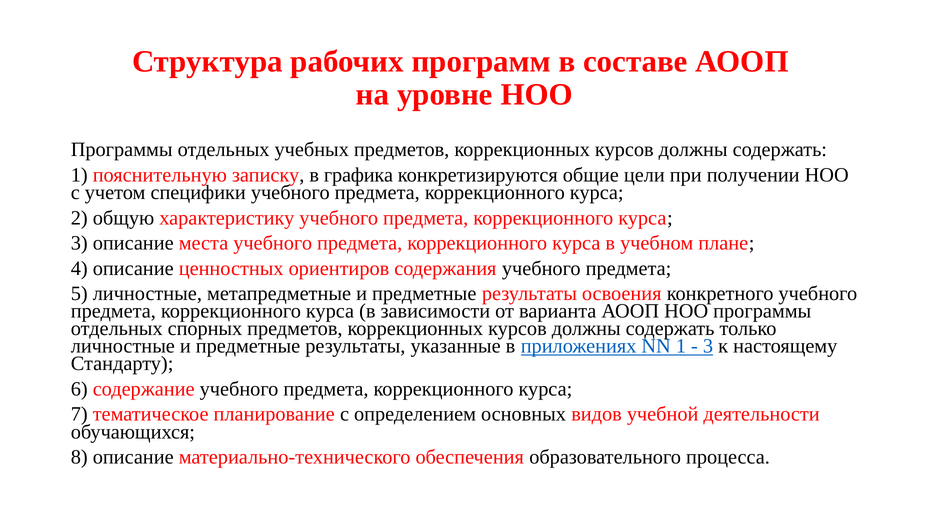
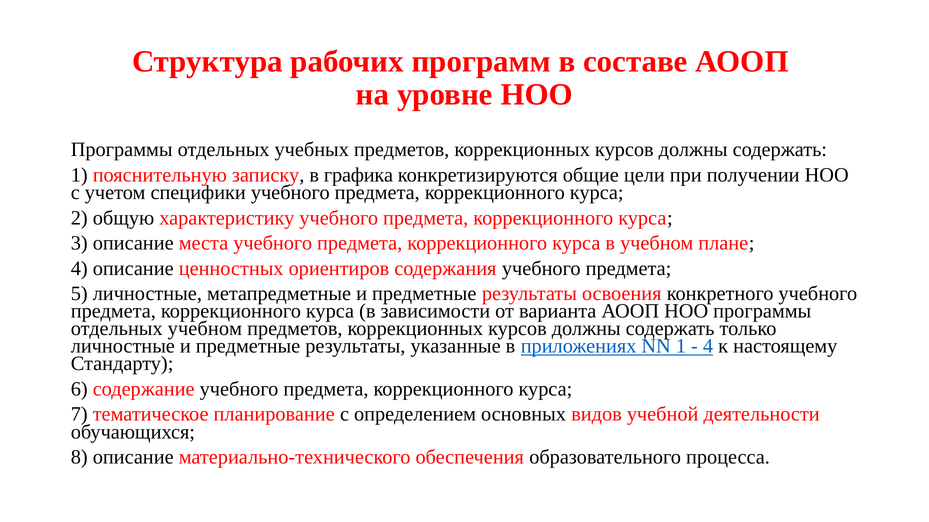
отдельных спорных: спорных -> учебном
3 at (708, 347): 3 -> 4
